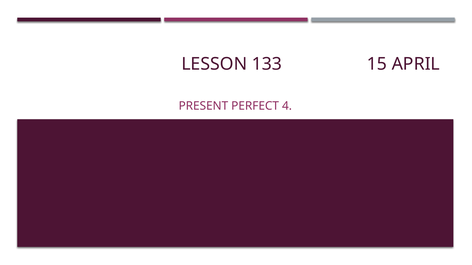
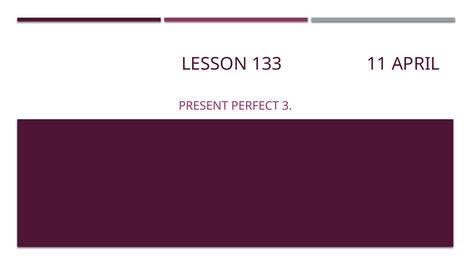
15: 15 -> 11
4: 4 -> 3
